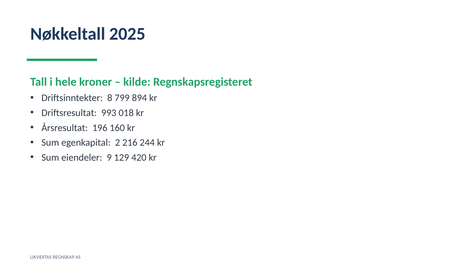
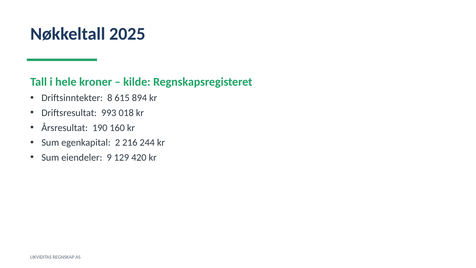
799: 799 -> 615
196: 196 -> 190
